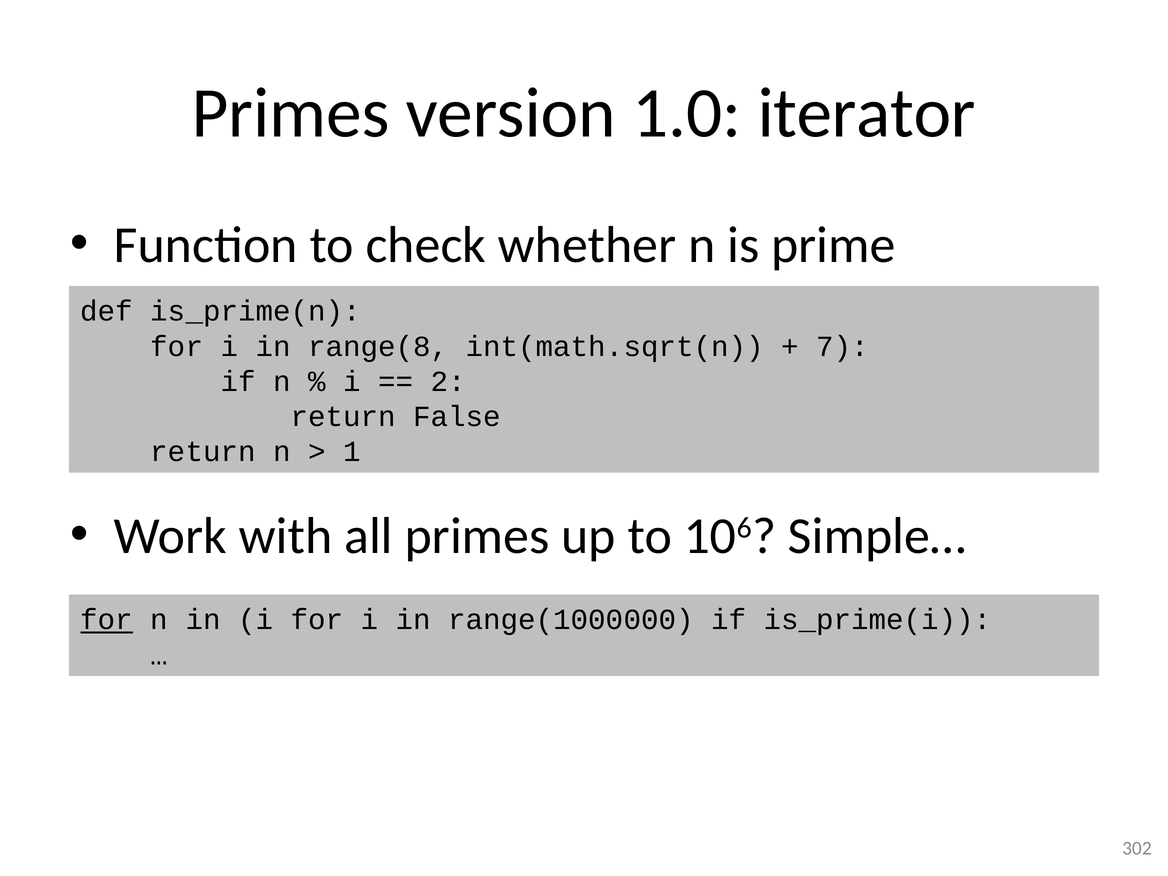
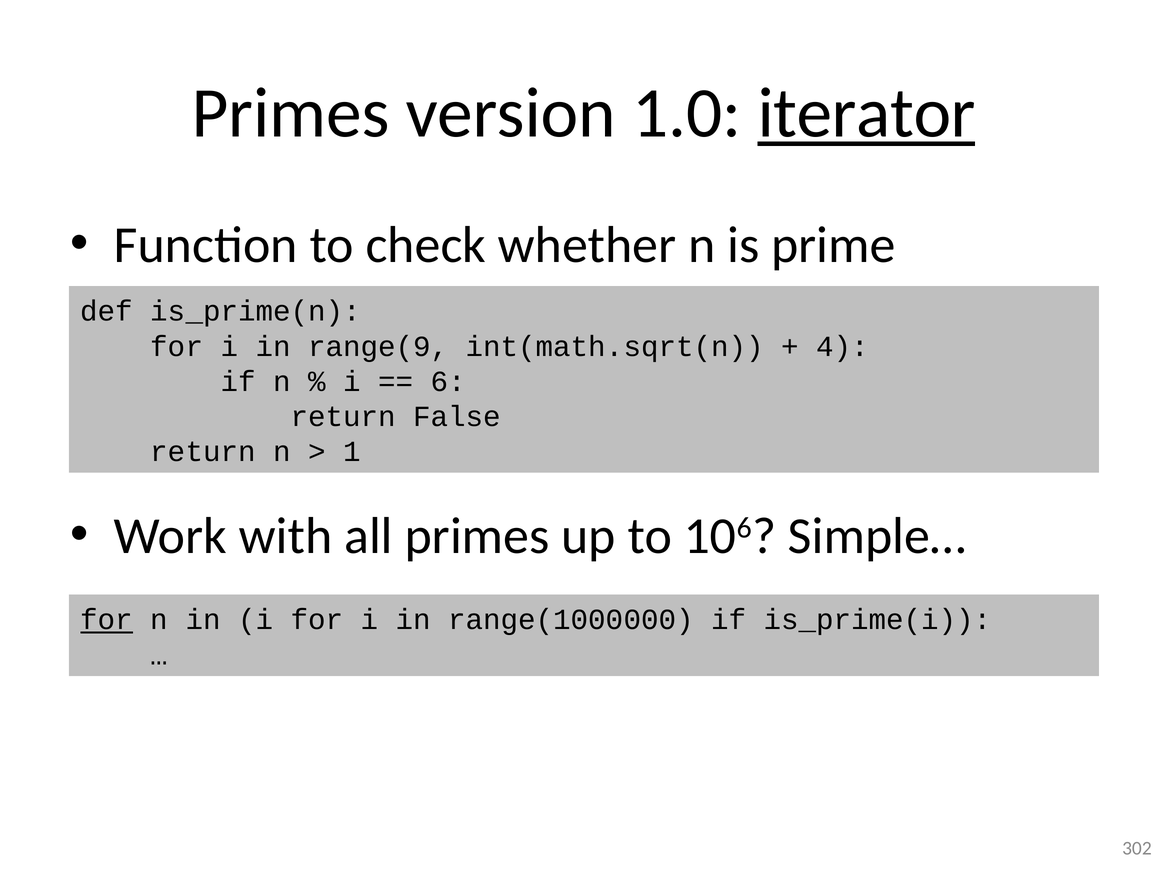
iterator underline: none -> present
range(8: range(8 -> range(9
7: 7 -> 4
2: 2 -> 6
